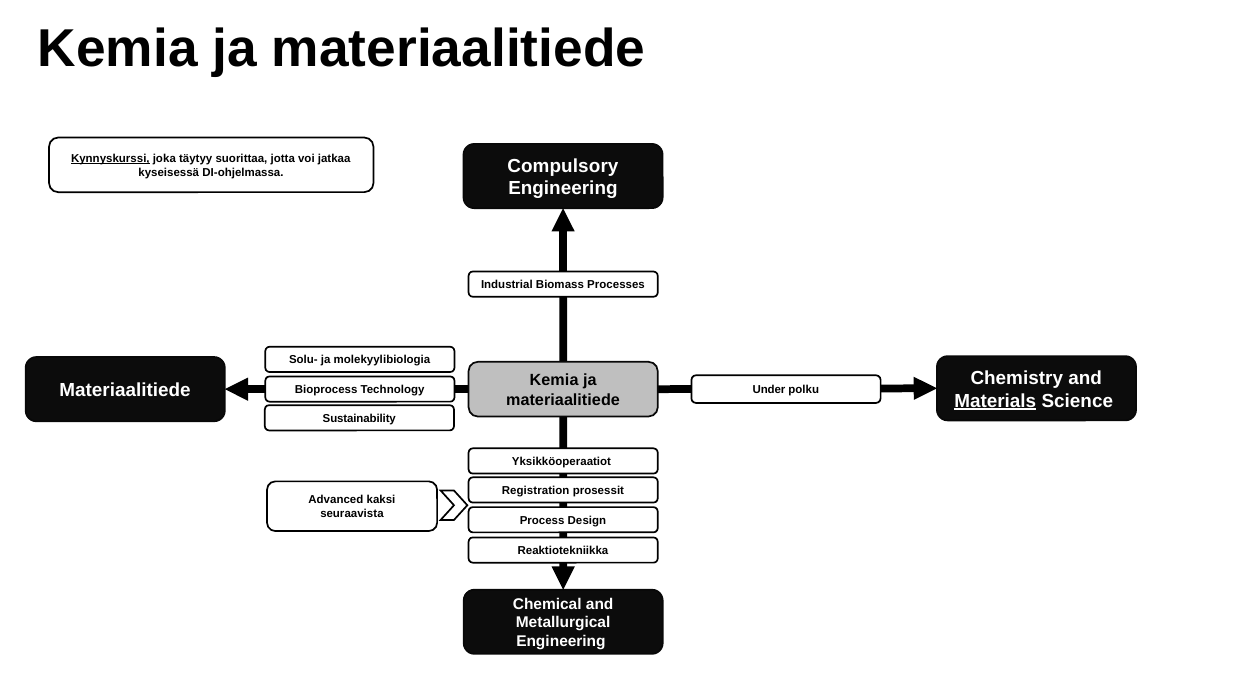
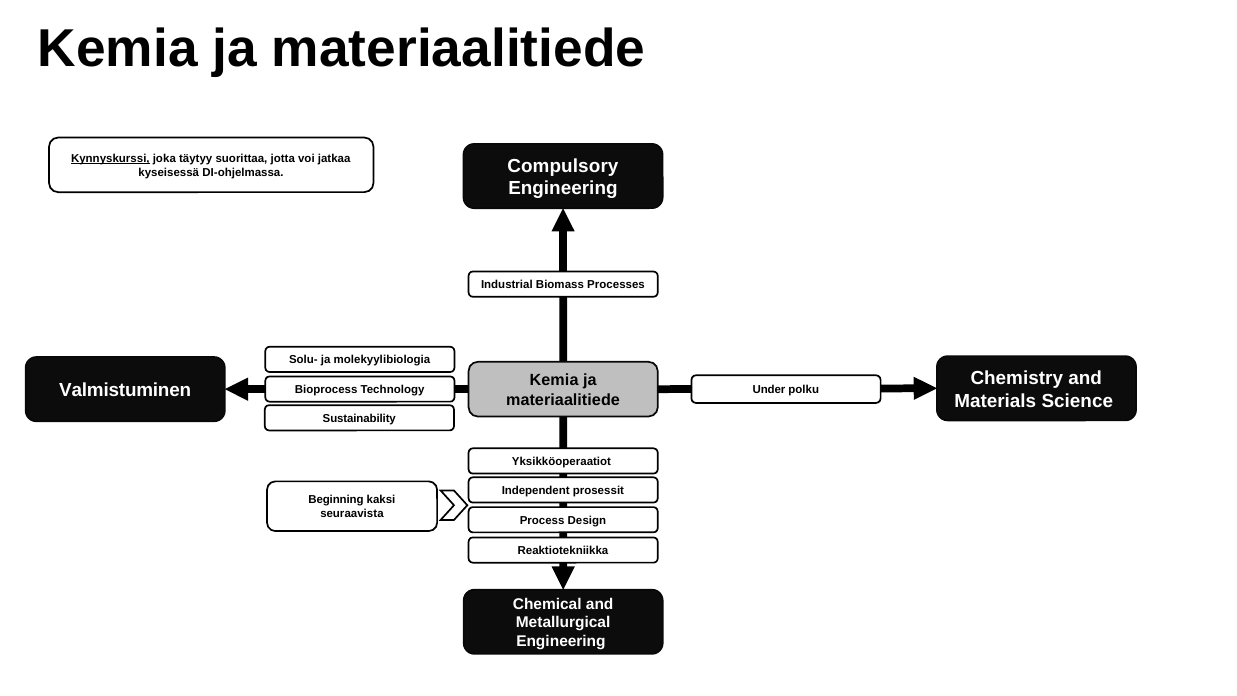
Materiaalitiede at (125, 390): Materiaalitiede -> Valmistuminen
Materials underline: present -> none
Registration: Registration -> Independent
Advanced: Advanced -> Beginning
